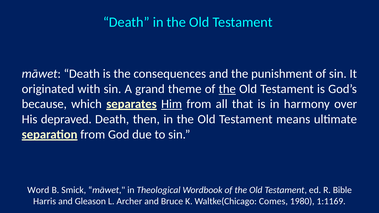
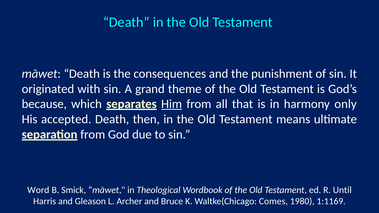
the at (227, 89) underline: present -> none
over: over -> only
depraved: depraved -> accepted
Bible: Bible -> Until
